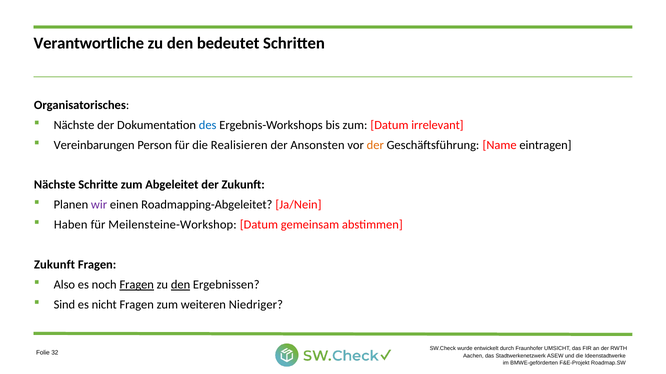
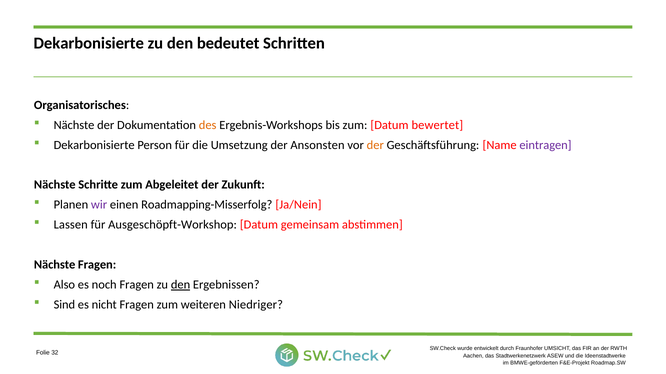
Verantwortliche at (89, 43): Verantwortliche -> Dekarbonisierte
des colour: blue -> orange
irrelevant: irrelevant -> bewertet
Vereinbarungen at (94, 145): Vereinbarungen -> Dekarbonisierte
Realisieren: Realisieren -> Umsetzung
eintragen colour: black -> purple
Roadmapping-Abgeleitet: Roadmapping-Abgeleitet -> Roadmapping-Misserfolg
Haben: Haben -> Lassen
Meilensteine-Workshop: Meilensteine-Workshop -> Ausgeschöpft-Workshop
Zukunft at (55, 265): Zukunft -> Nächste
Fragen at (137, 285) underline: present -> none
